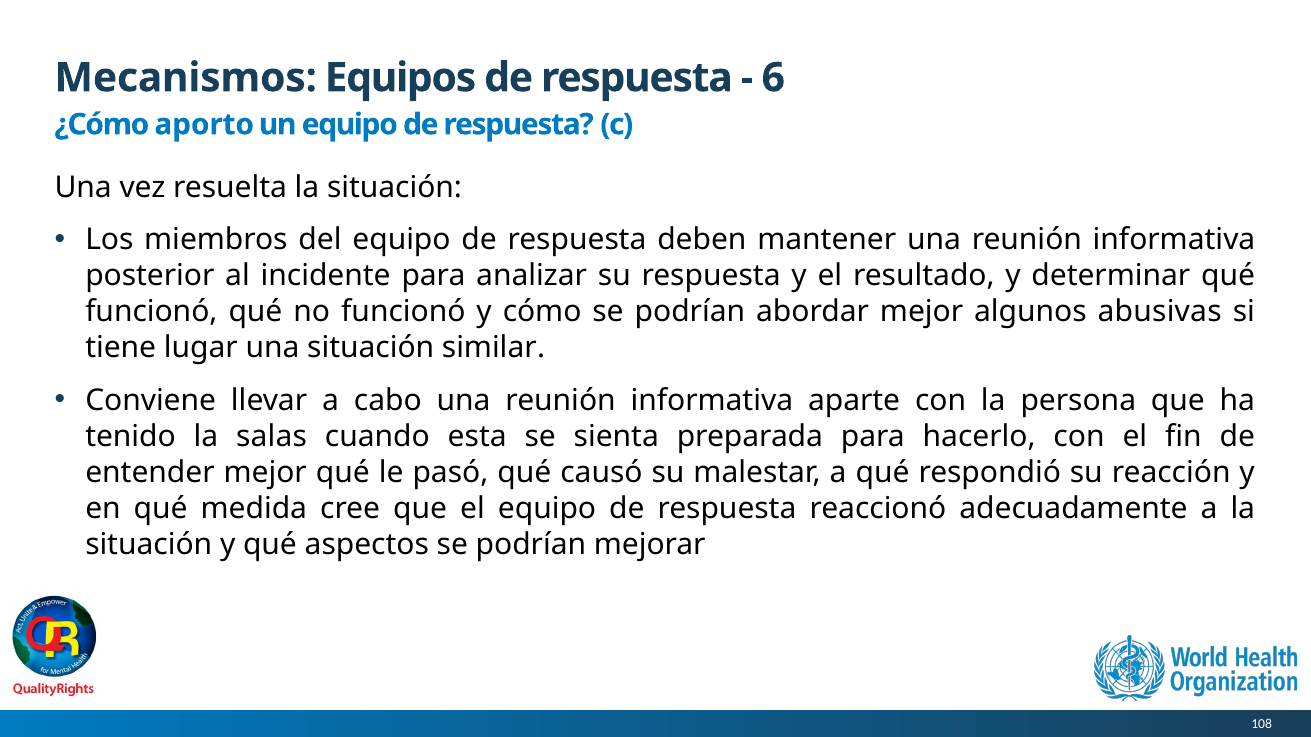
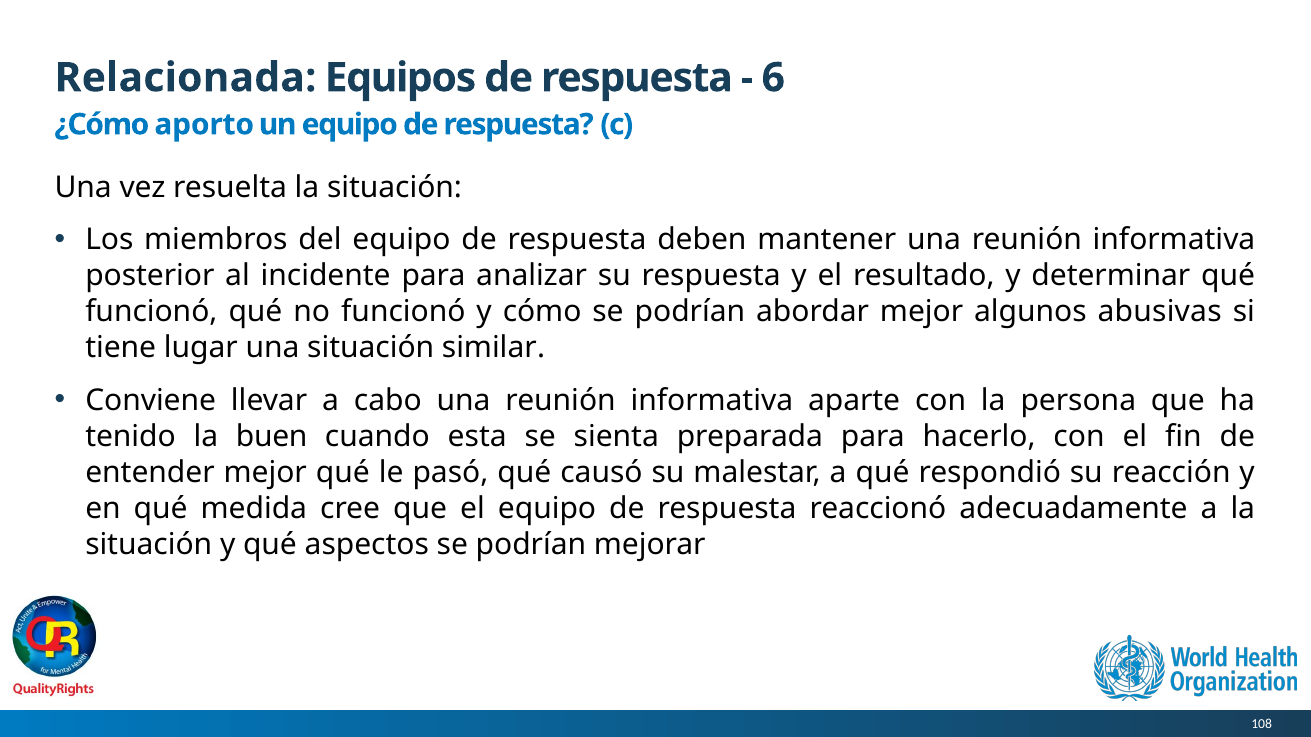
Mecanismos: Mecanismos -> Relacionada
salas: salas -> buen
